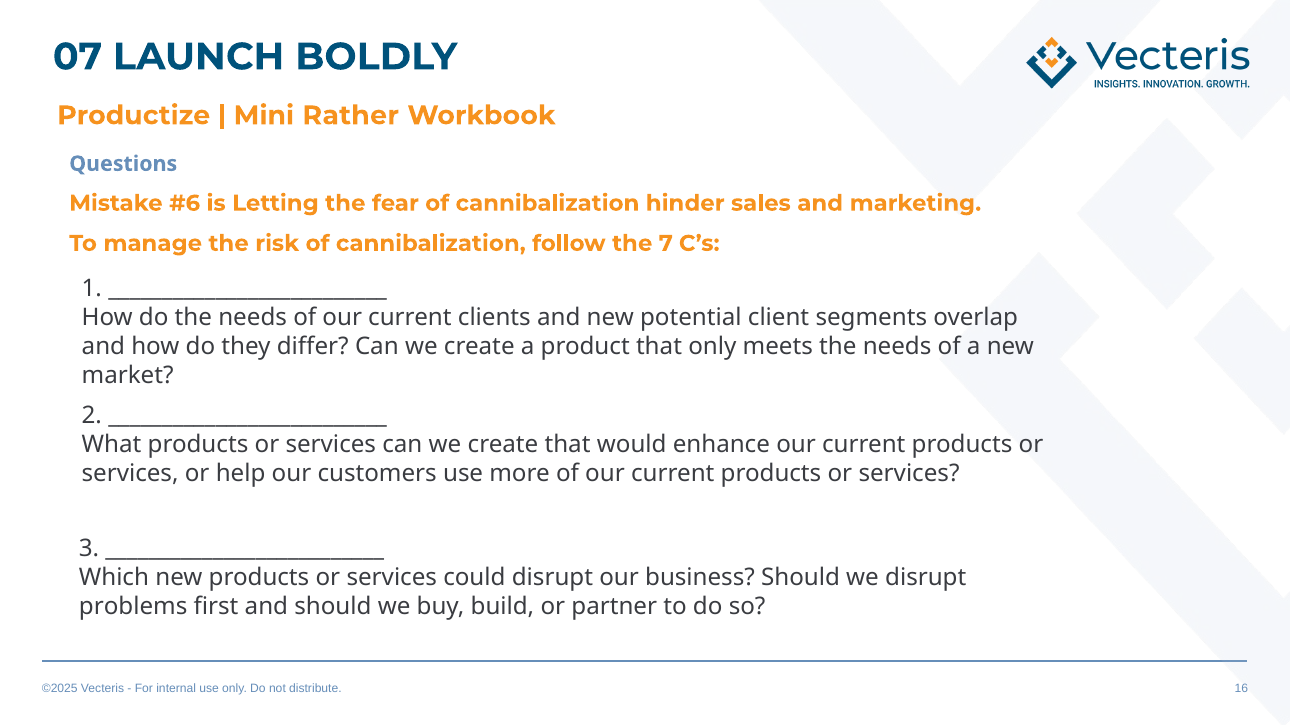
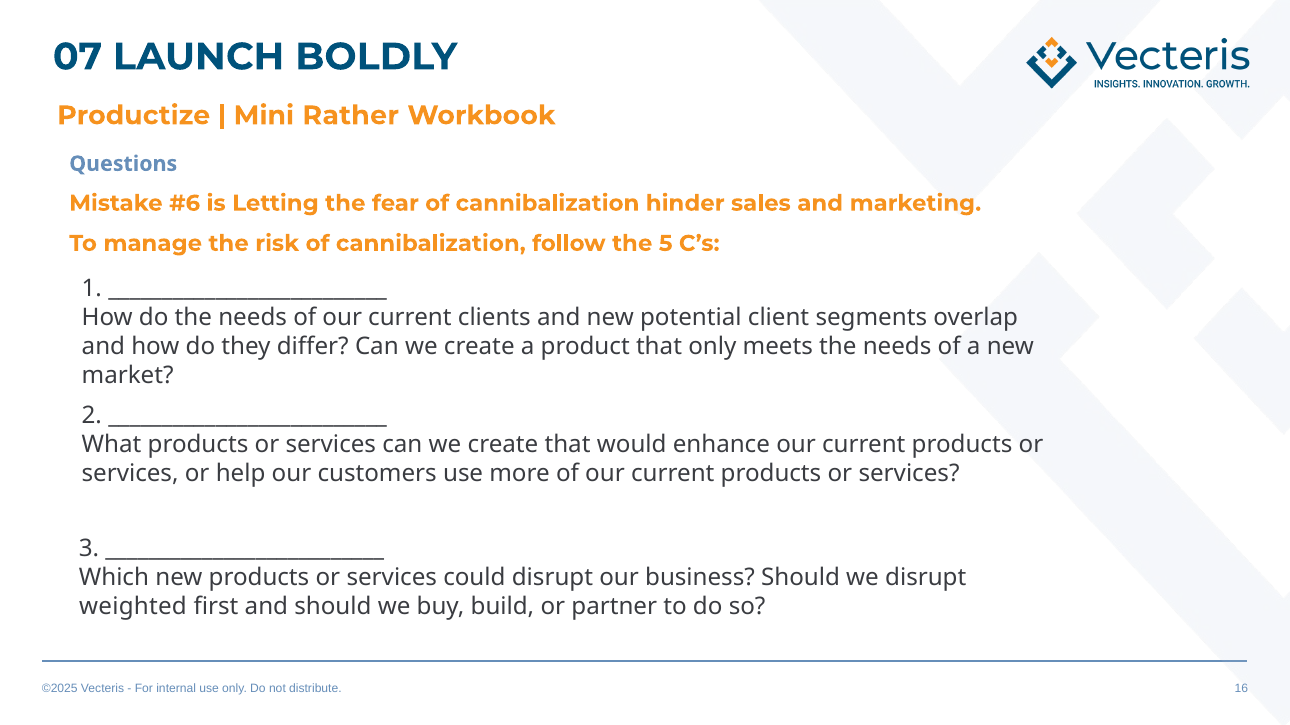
7: 7 -> 5
problems: problems -> weighted
